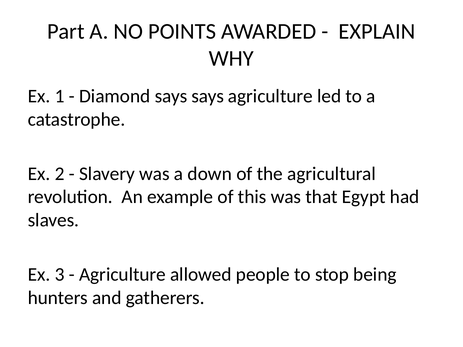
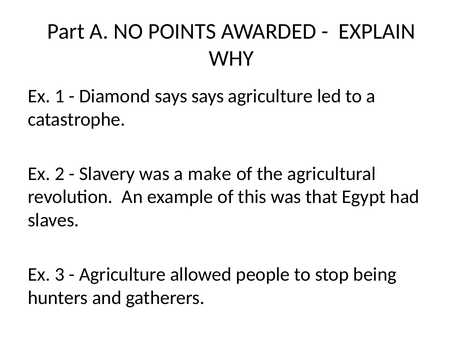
down: down -> make
